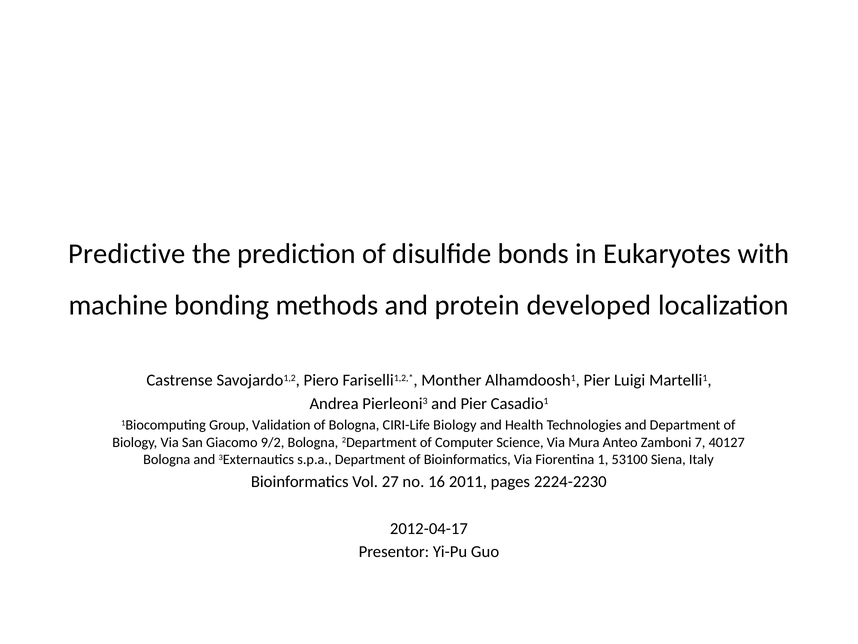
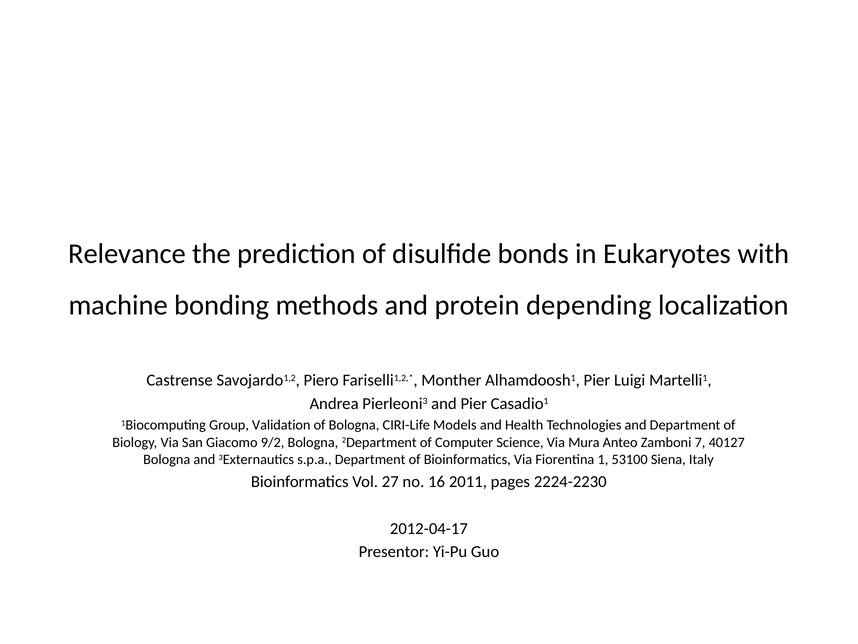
Predictive: Predictive -> Relevance
developed: developed -> depending
CIRI-Life Biology: Biology -> Models
